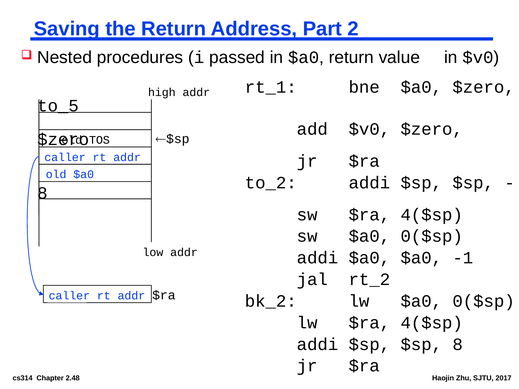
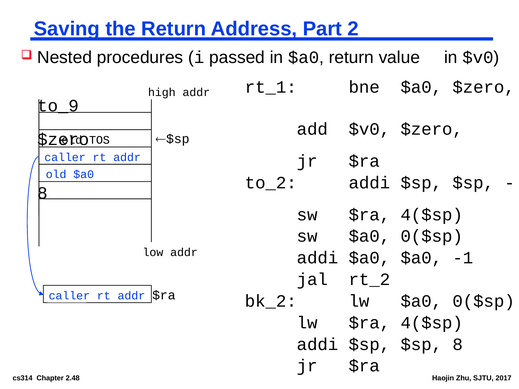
to_5: to_5 -> to_9
